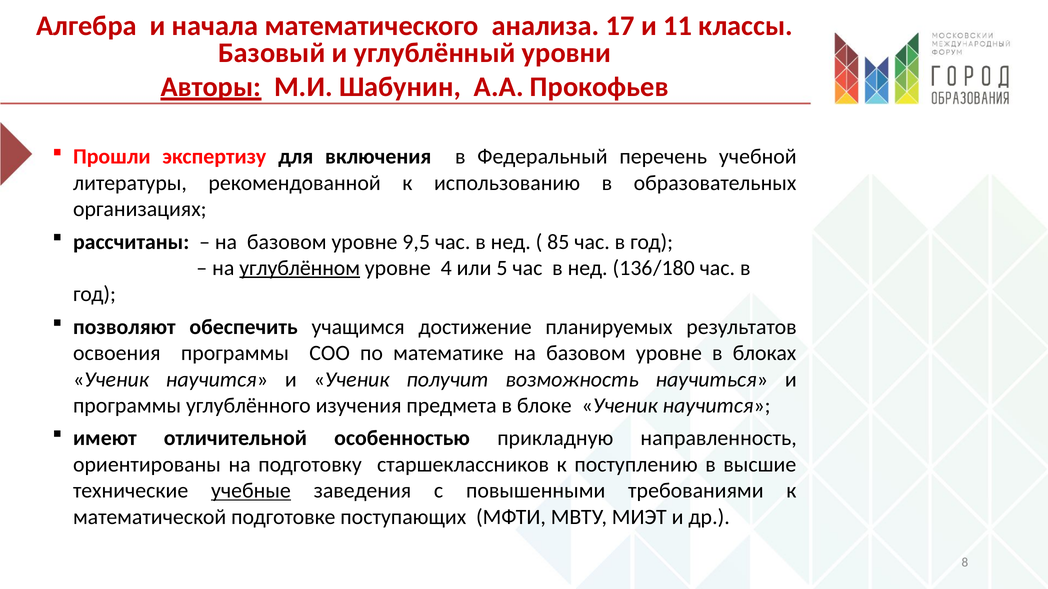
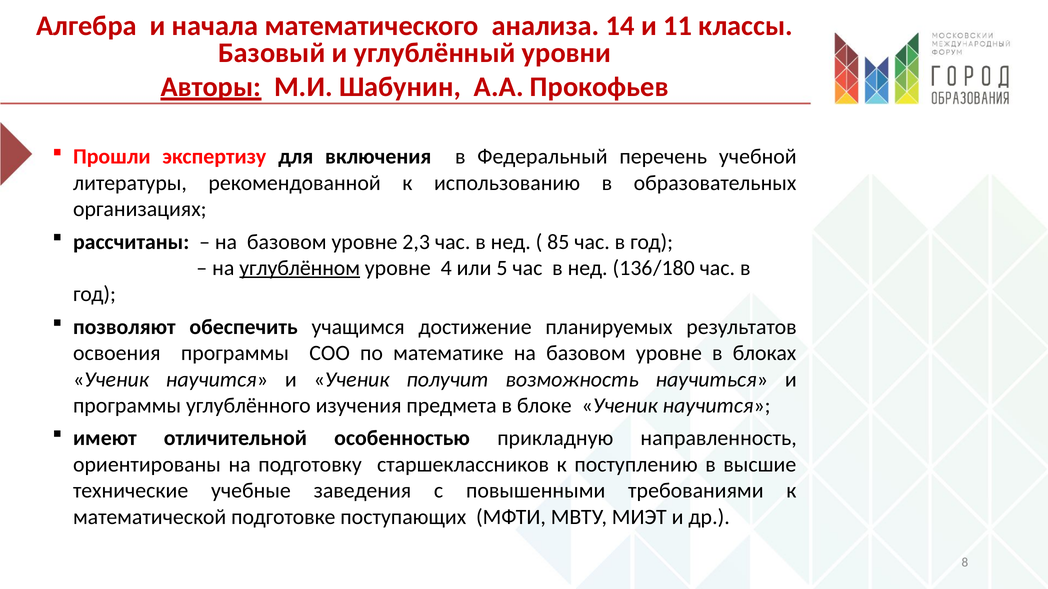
17: 17 -> 14
9,5: 9,5 -> 2,3
учебные underline: present -> none
